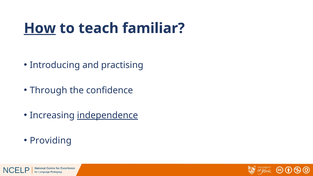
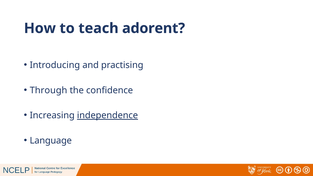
How underline: present -> none
familiar: familiar -> adorent
Providing: Providing -> Language
